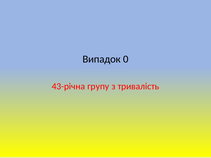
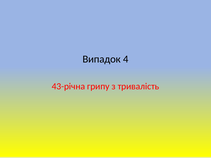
0: 0 -> 4
групу: групу -> грипу
